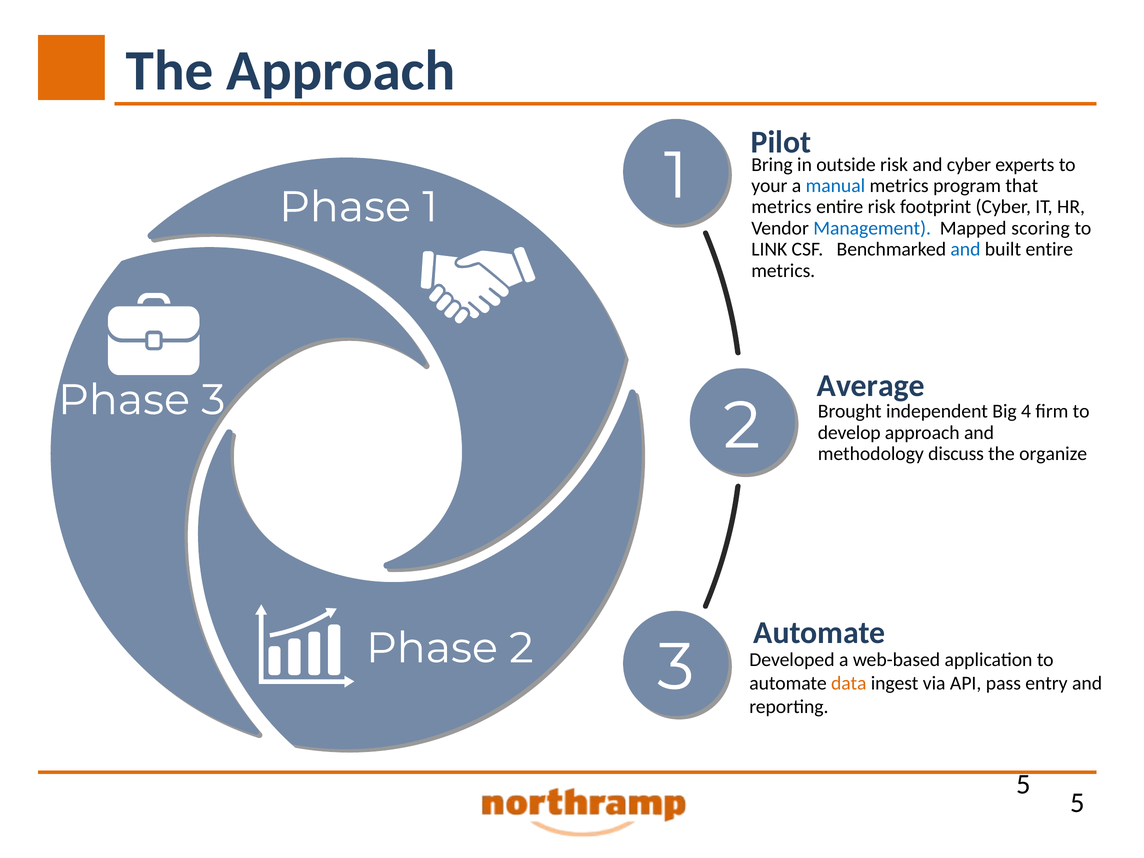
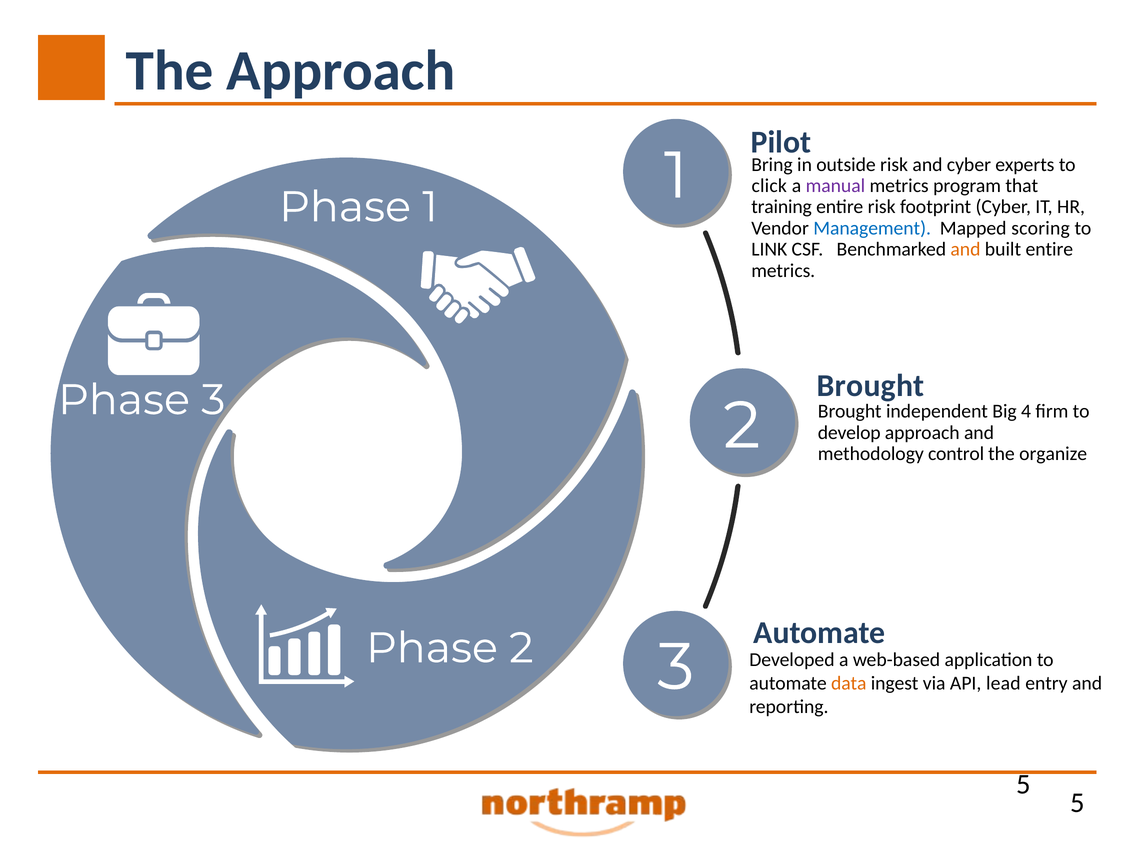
your: your -> click
manual colour: blue -> purple
metrics at (781, 207): metrics -> training
and at (965, 249) colour: blue -> orange
Average at (871, 386): Average -> Brought
discuss: discuss -> control
pass: pass -> lead
